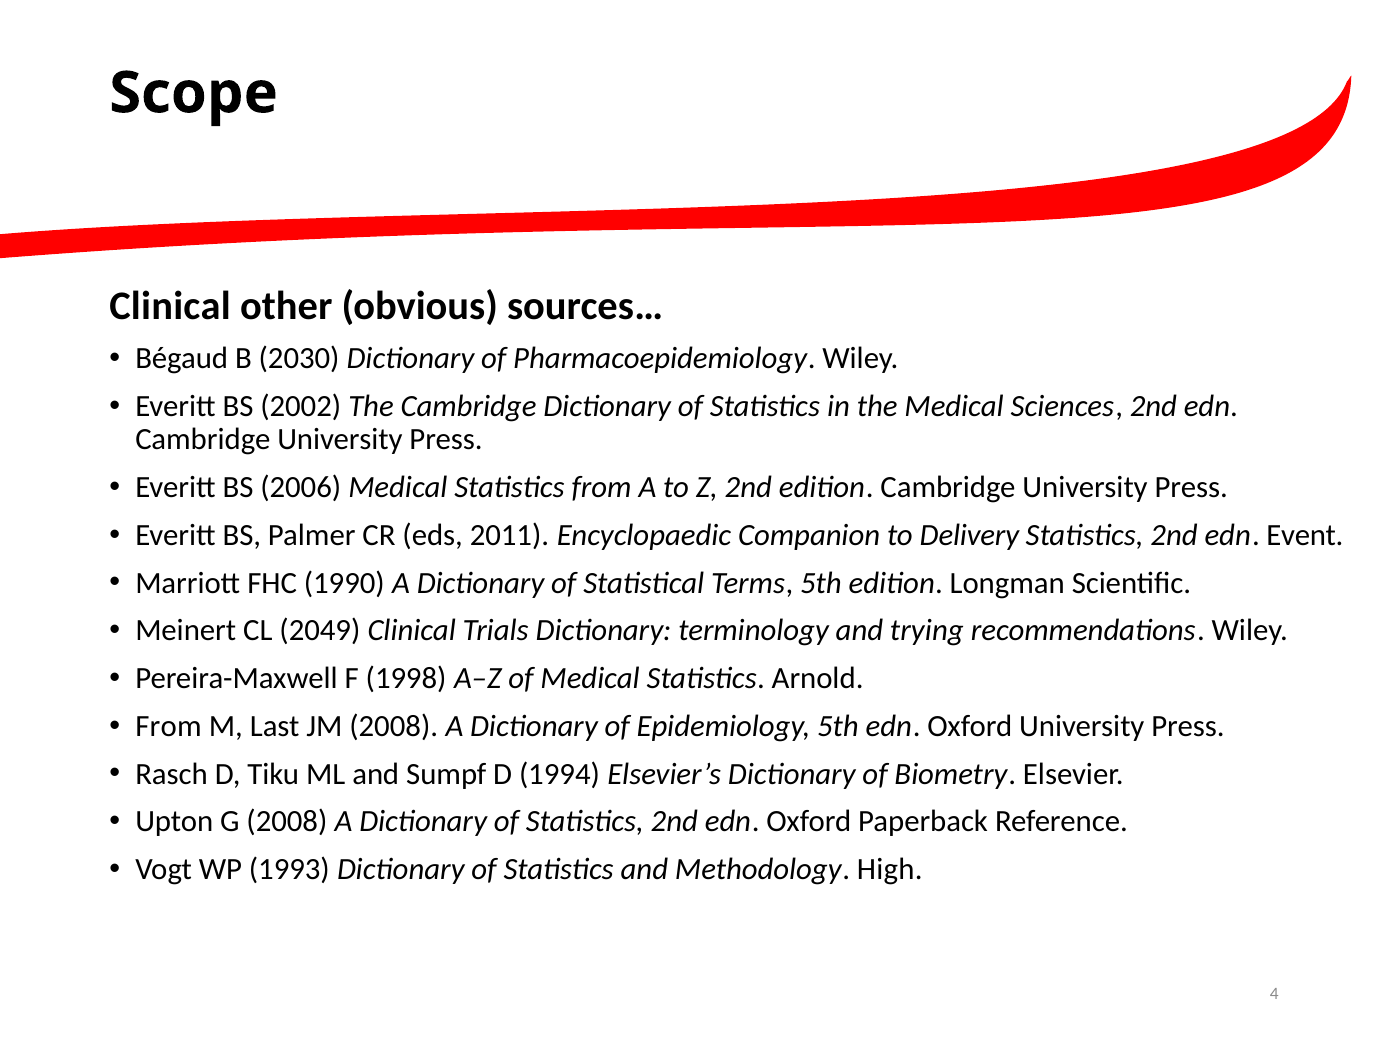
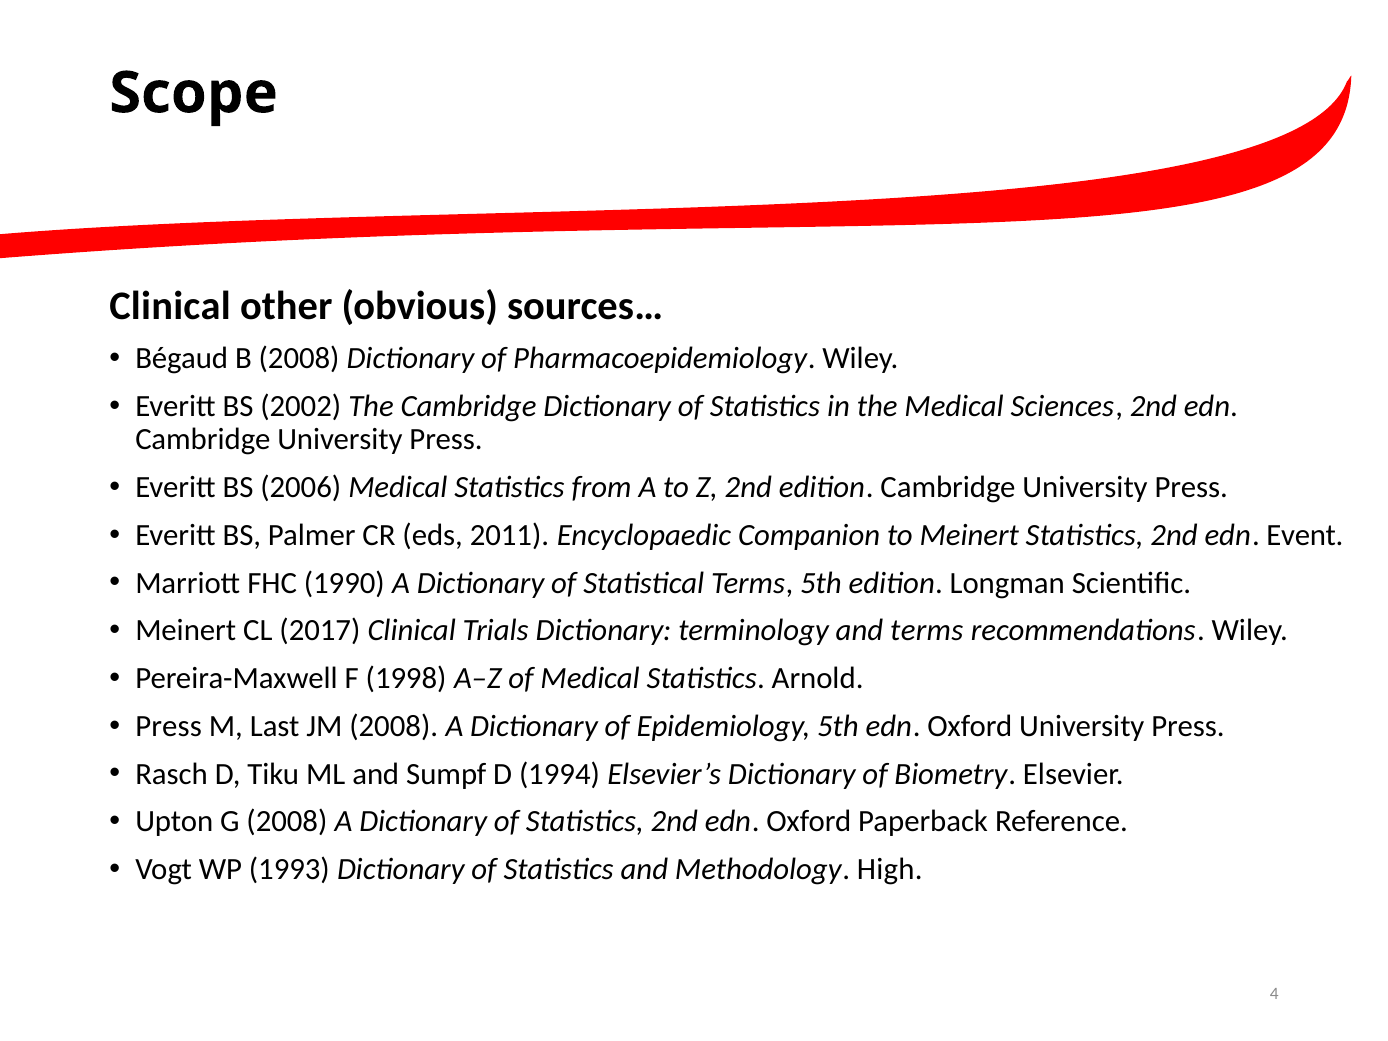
B 2030: 2030 -> 2008
to Delivery: Delivery -> Meinert
2049: 2049 -> 2017
and trying: trying -> terms
From at (169, 726): From -> Press
